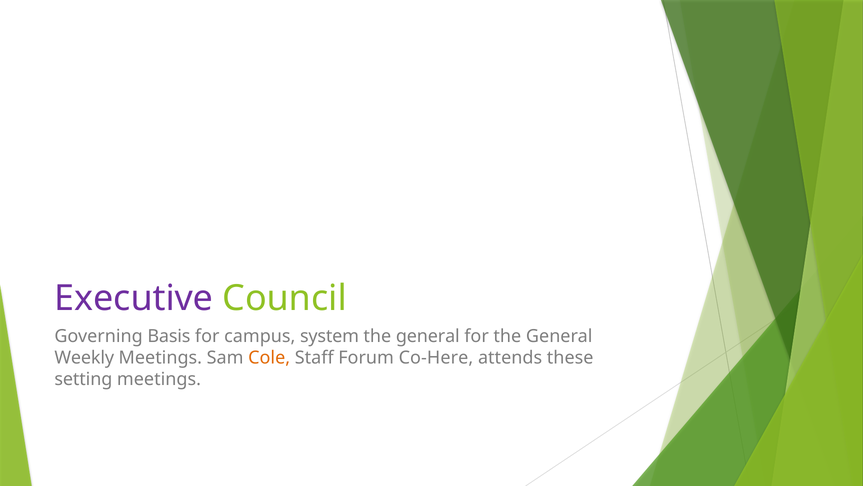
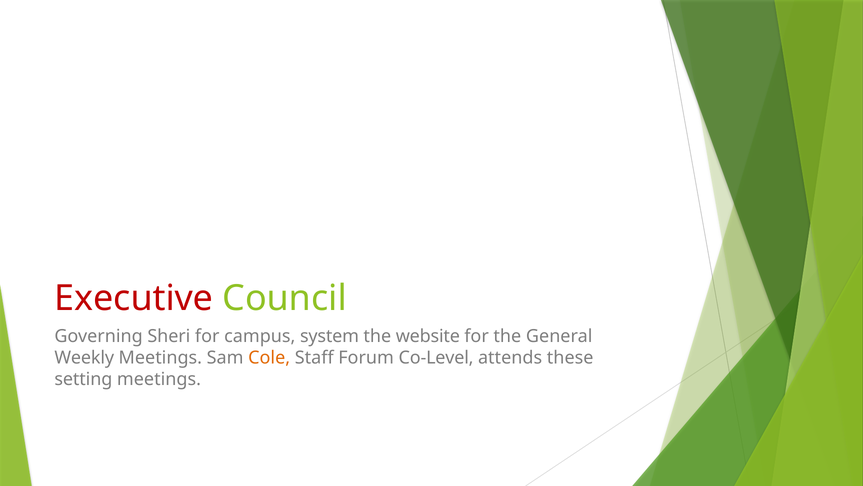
Executive colour: purple -> red
Basis: Basis -> Sheri
general at (428, 336): general -> website
Co-Here: Co-Here -> Co-Level
